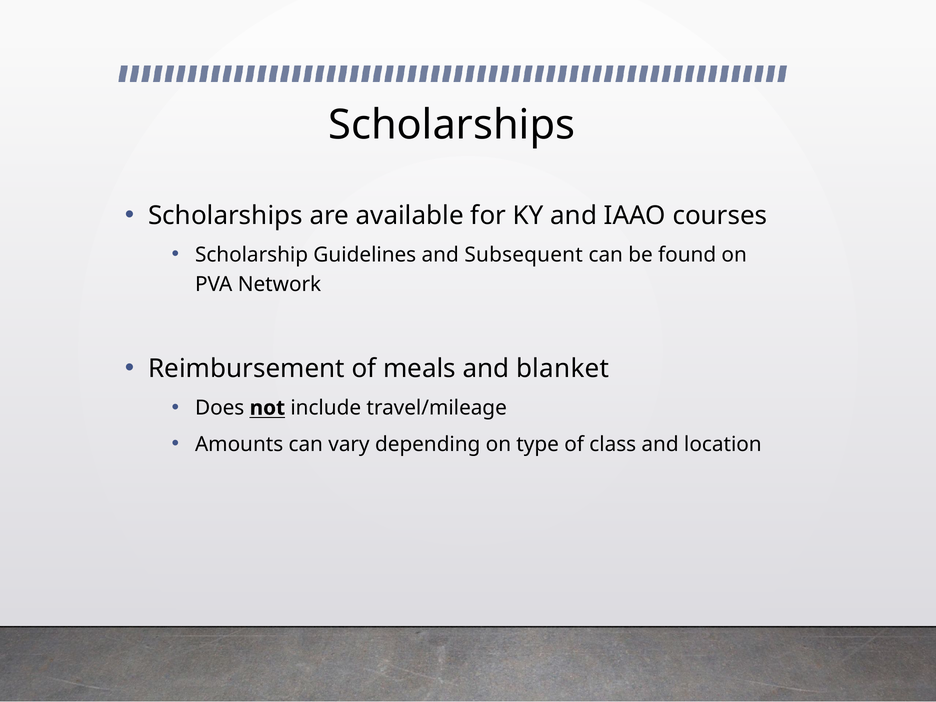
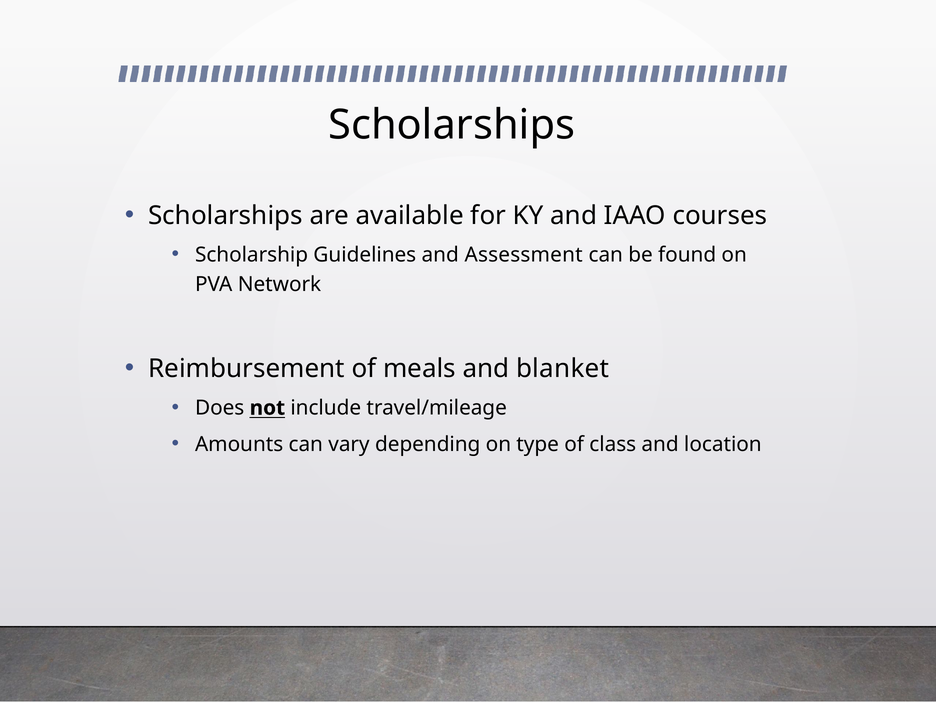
Subsequent: Subsequent -> Assessment
